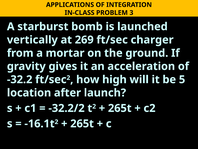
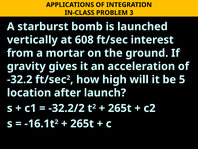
269: 269 -> 608
charger: charger -> interest
